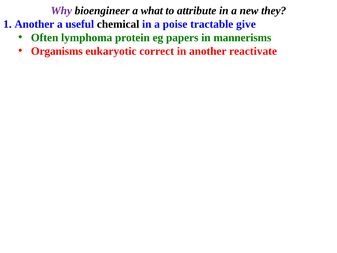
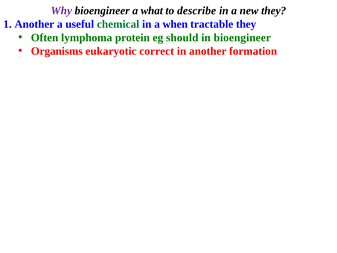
attribute: attribute -> describe
chemical colour: black -> green
poise: poise -> when
tractable give: give -> they
papers: papers -> should
in mannerisms: mannerisms -> bioengineer
reactivate: reactivate -> formation
